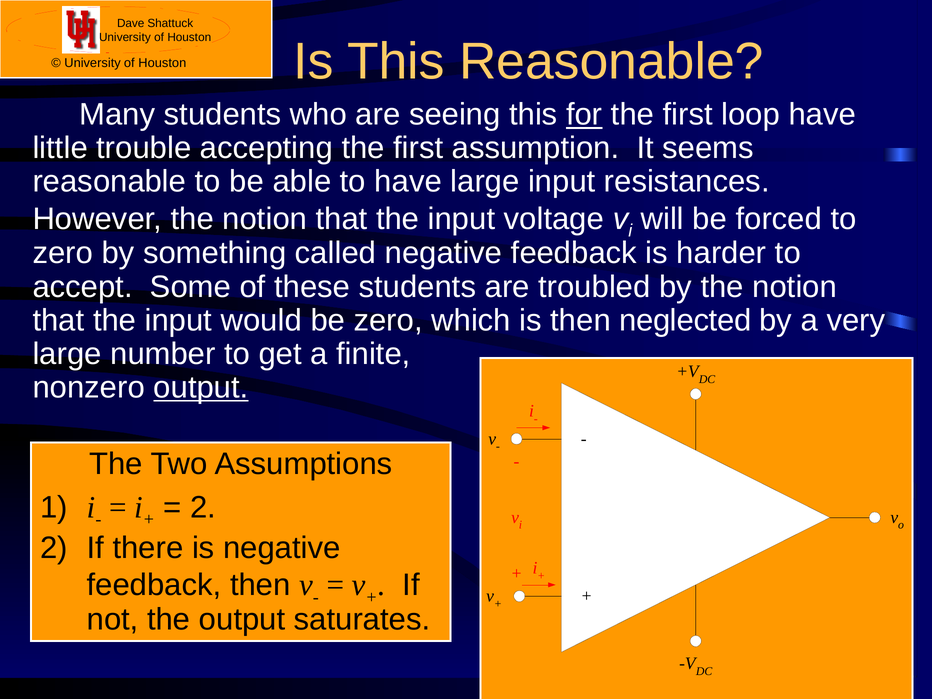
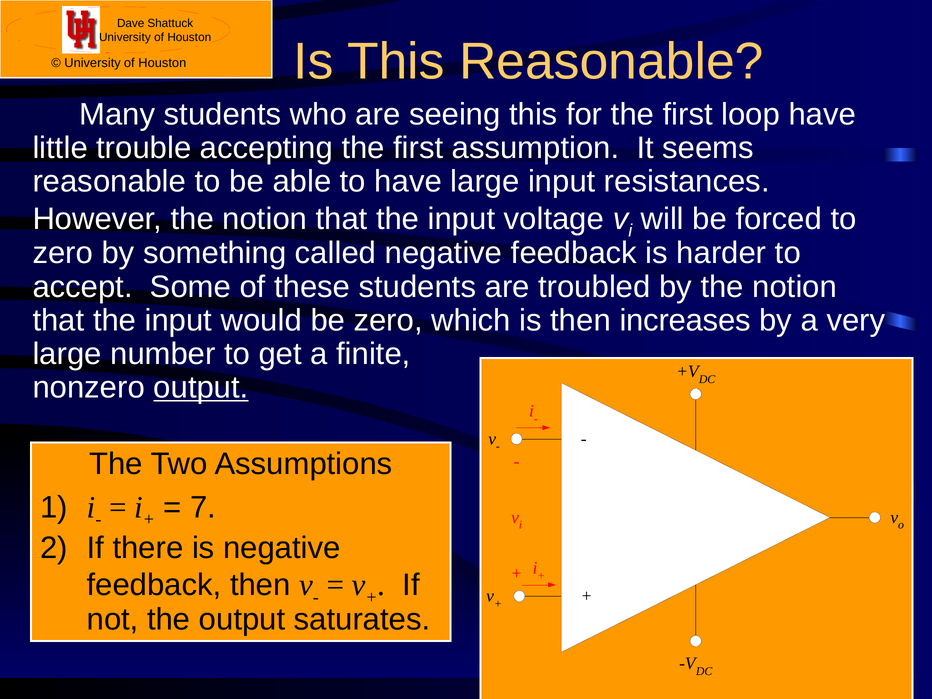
for underline: present -> none
neglected: neglected -> increases
2 at (203, 507): 2 -> 7
